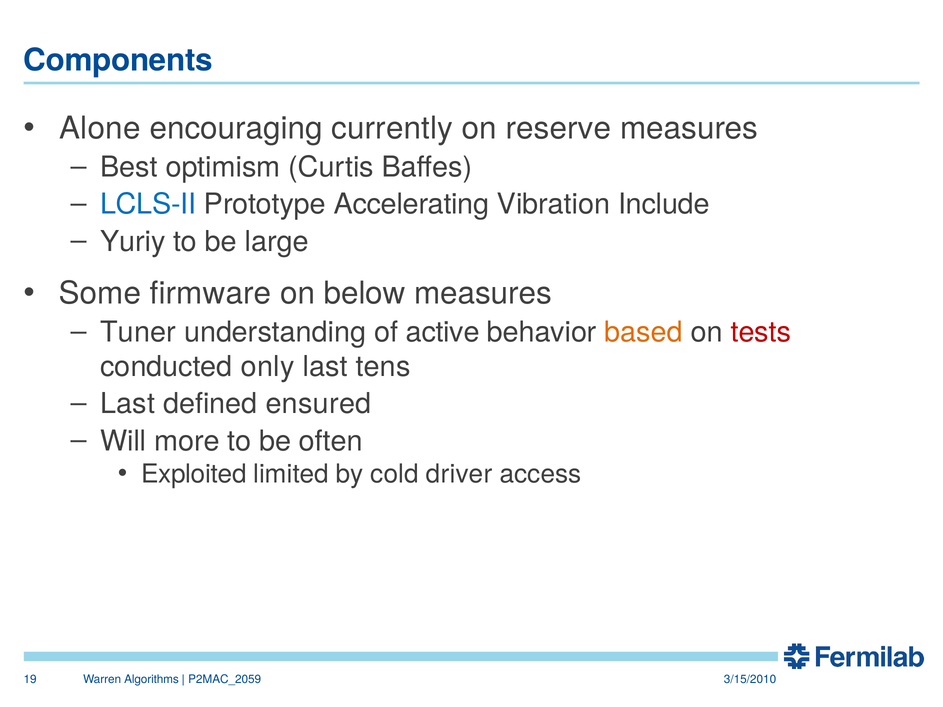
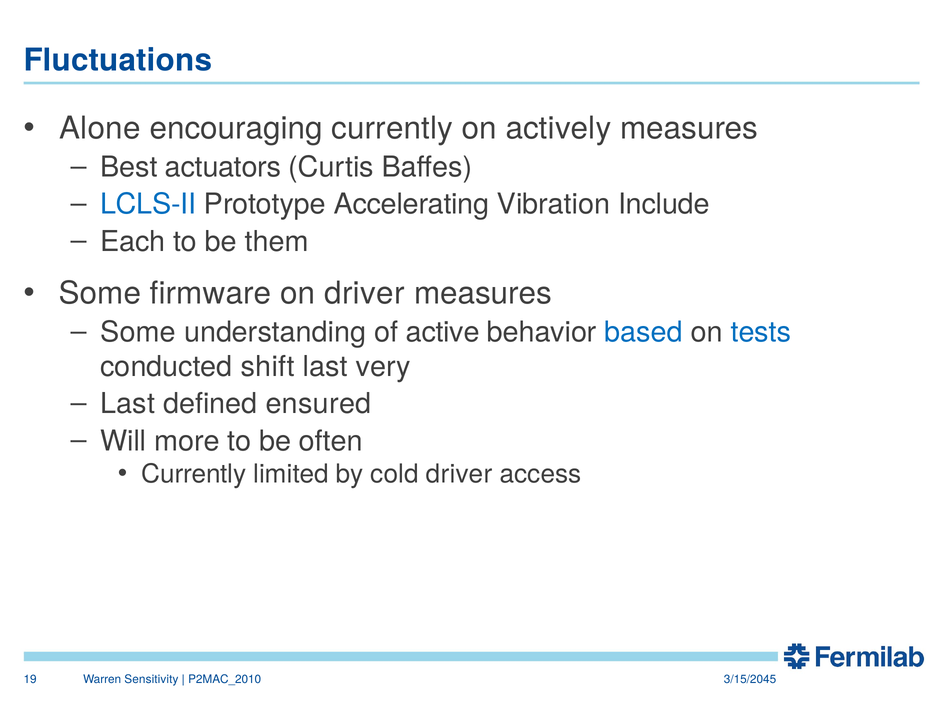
Components: Components -> Fluctuations
reserve: reserve -> actively
optimism: optimism -> actuators
Yuriy: Yuriy -> Each
large: large -> them
on below: below -> driver
Tuner at (138, 332): Tuner -> Some
based colour: orange -> blue
tests colour: red -> blue
only: only -> shift
tens: tens -> very
Exploited at (194, 474): Exploited -> Currently
Algorithms: Algorithms -> Sensitivity
P2MAC_2059: P2MAC_2059 -> P2MAC_2010
3/15/2010: 3/15/2010 -> 3/15/2045
